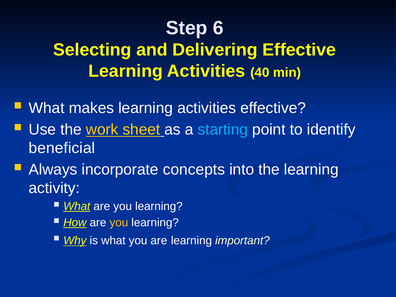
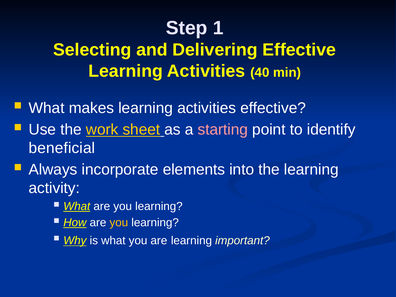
6: 6 -> 1
starting colour: light blue -> pink
concepts: concepts -> elements
